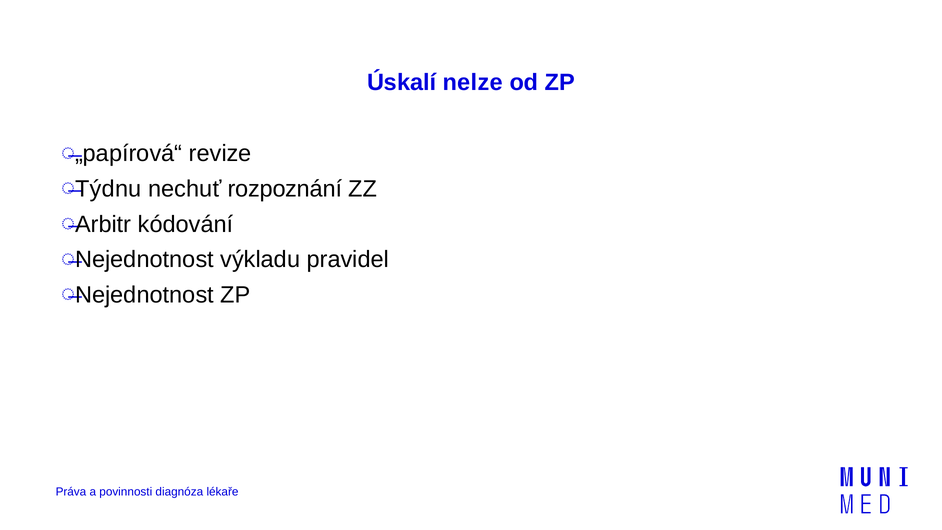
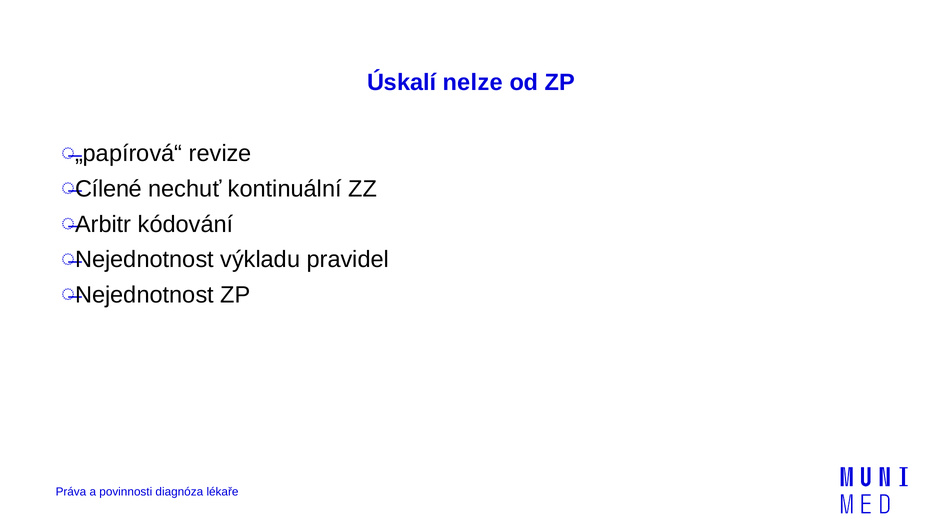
Týdnu: Týdnu -> Cílené
rozpoznání: rozpoznání -> kontinuální
